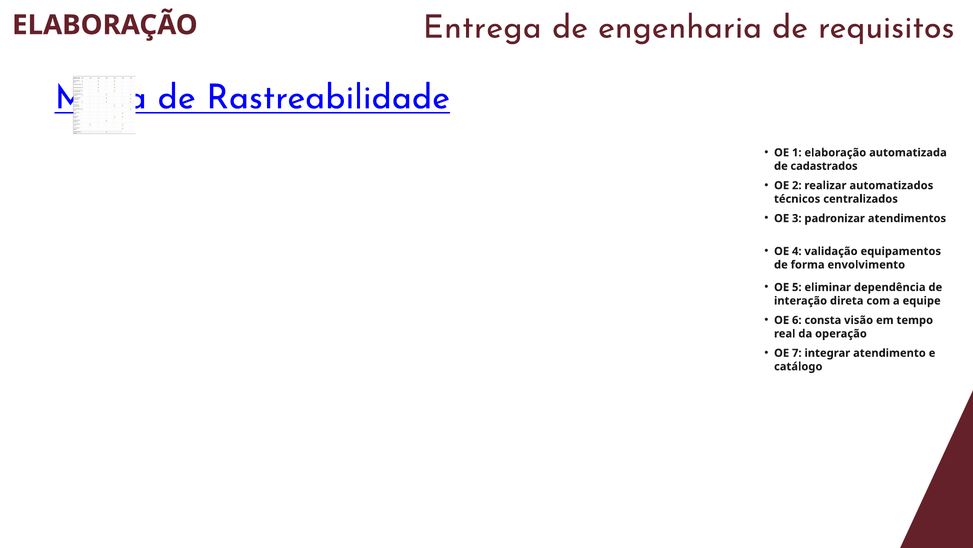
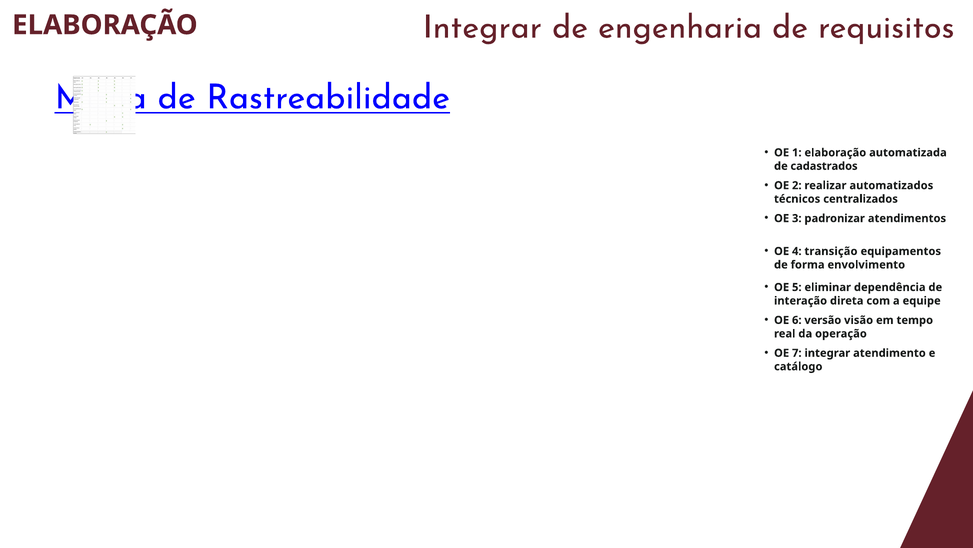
Entrega at (482, 27): Entrega -> Integrar
validação: validação -> transição
consta: consta -> versão
